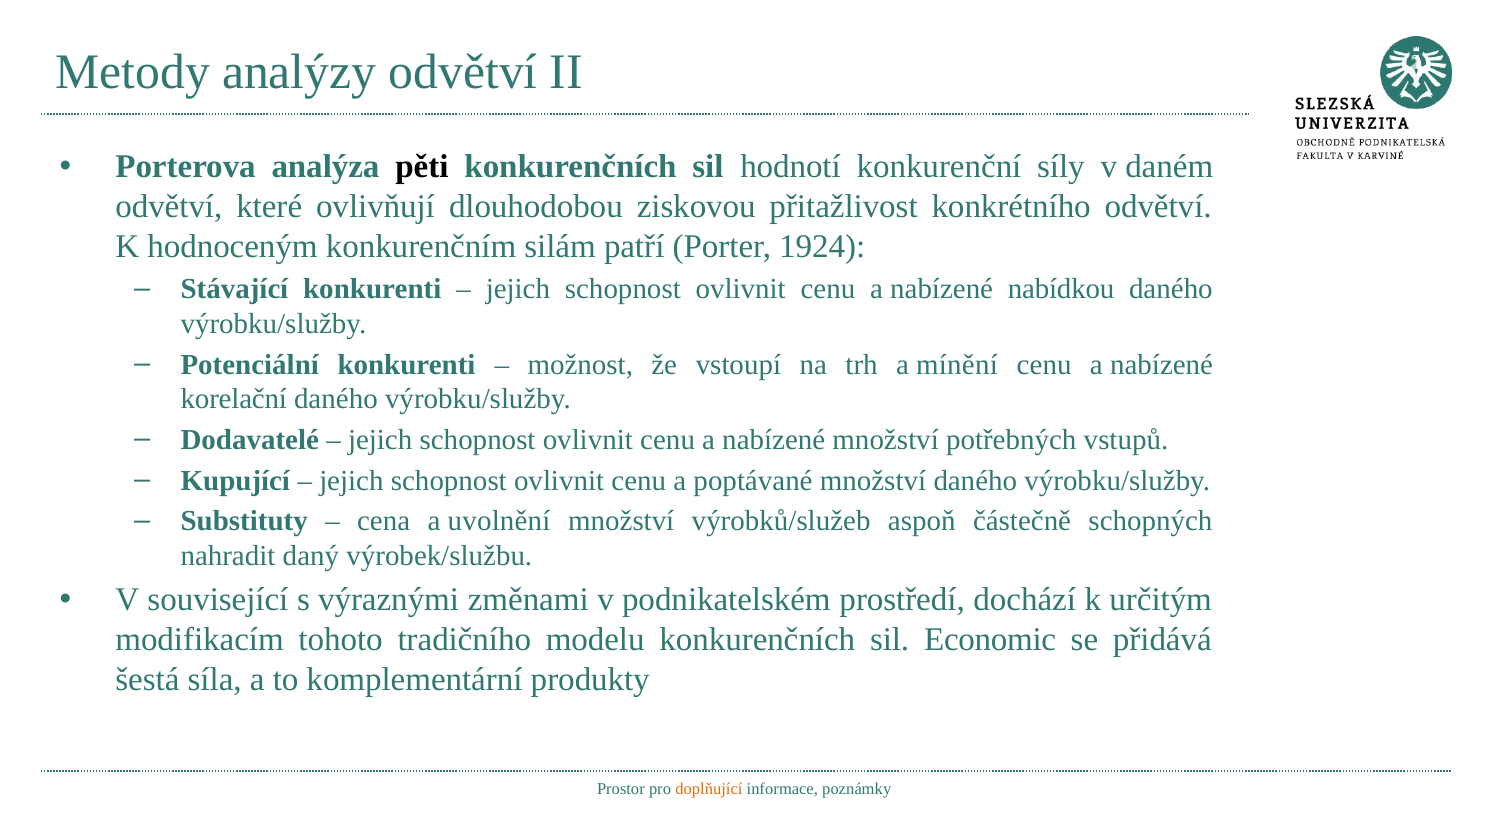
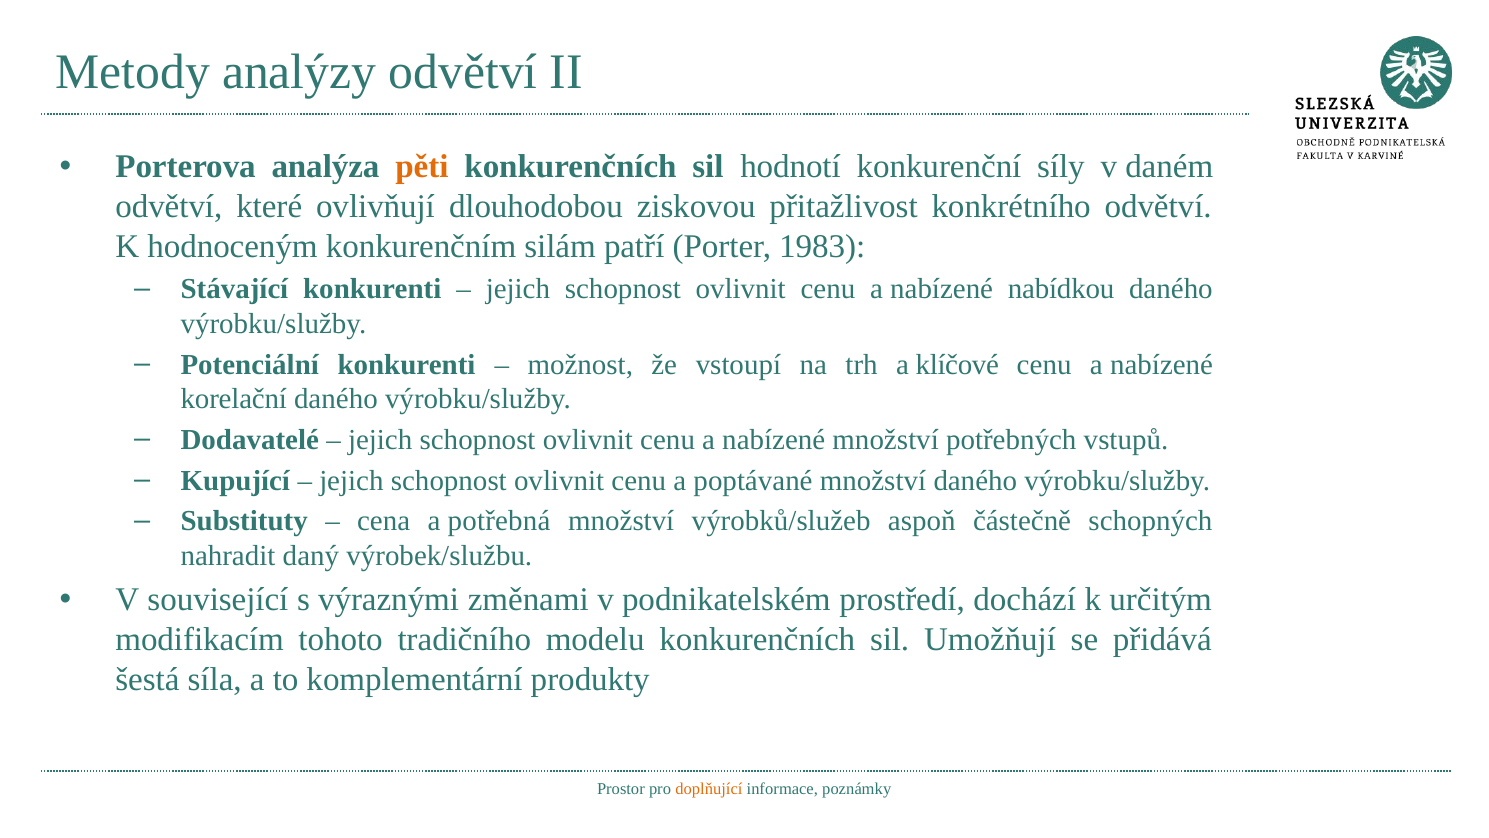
pěti colour: black -> orange
1924: 1924 -> 1983
mínění: mínění -> klíčové
uvolnění: uvolnění -> potřebná
Economic: Economic -> Umožňují
